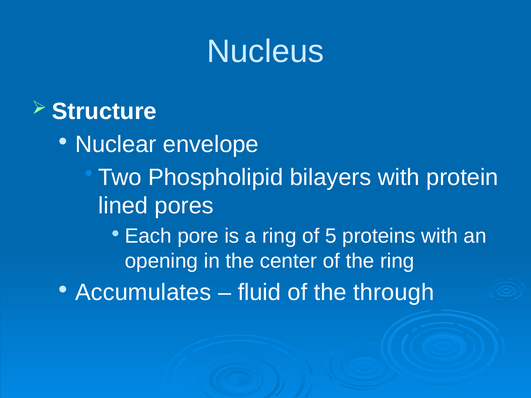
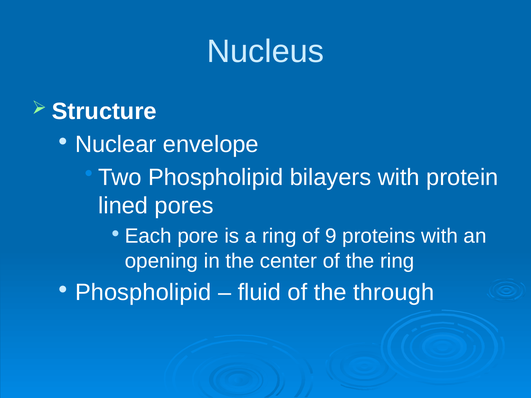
5: 5 -> 9
Accumulates at (143, 293): Accumulates -> Phospholipid
